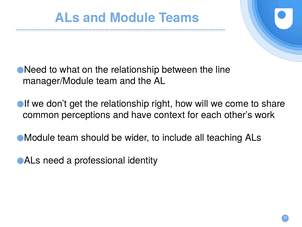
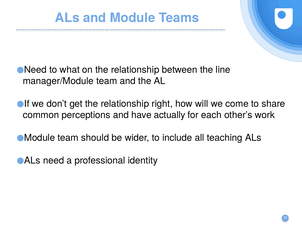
context: context -> actually
